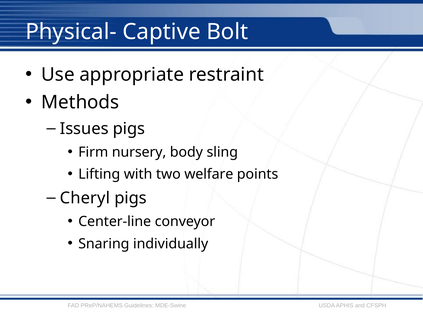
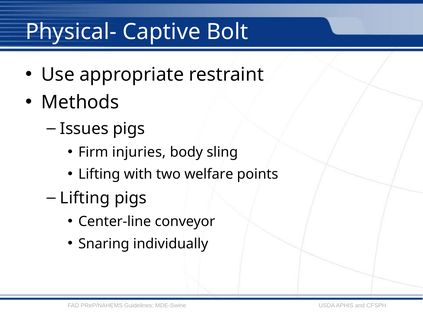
nursery: nursery -> injuries
Cheryl at (85, 198): Cheryl -> Lifting
